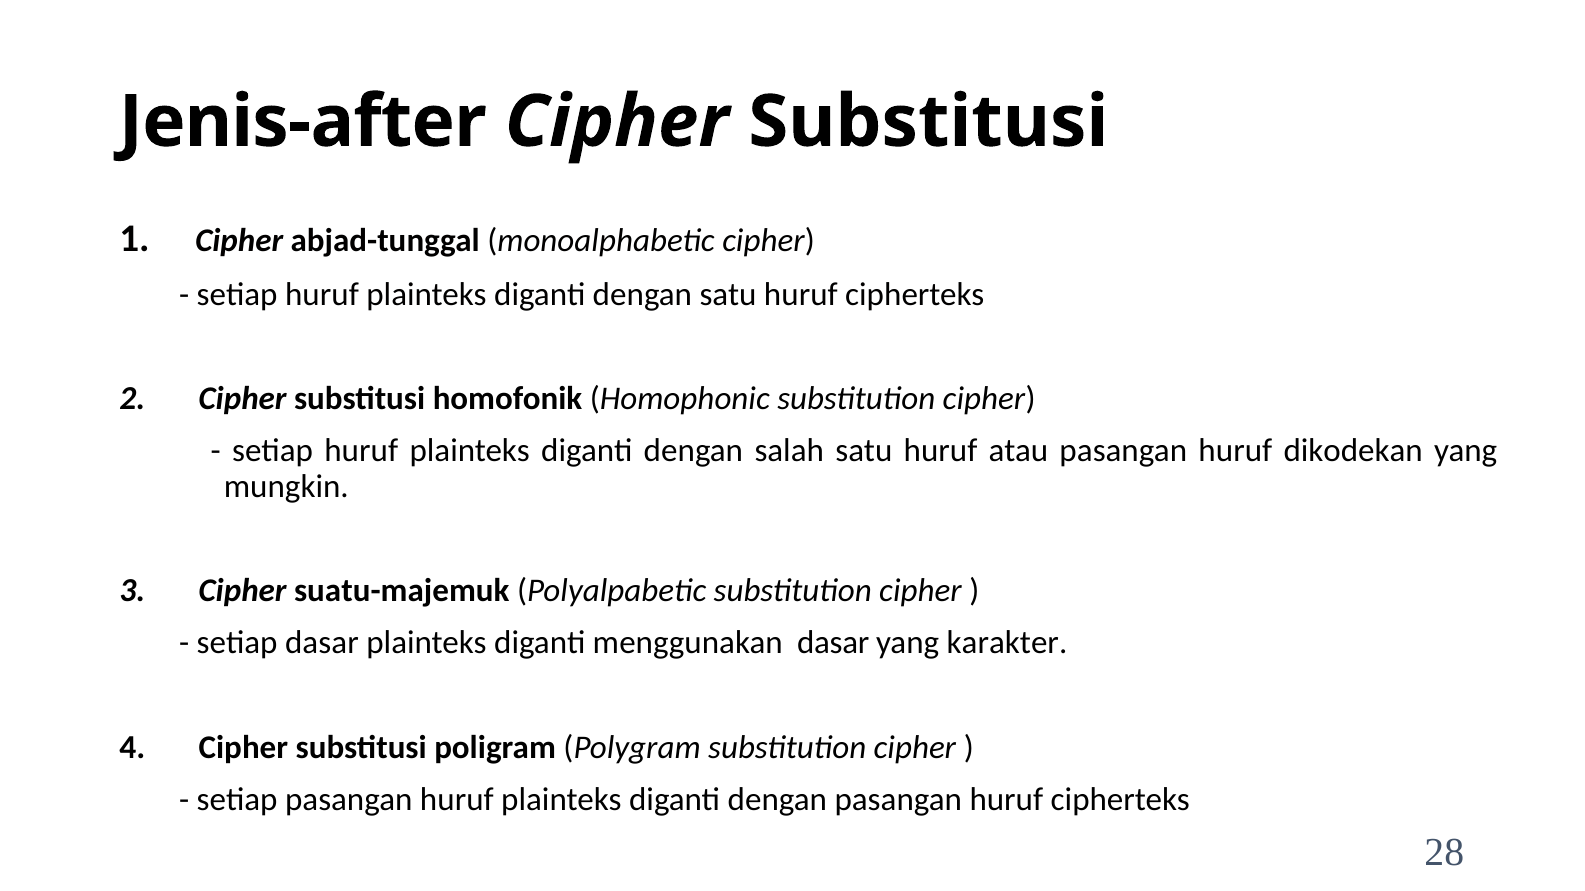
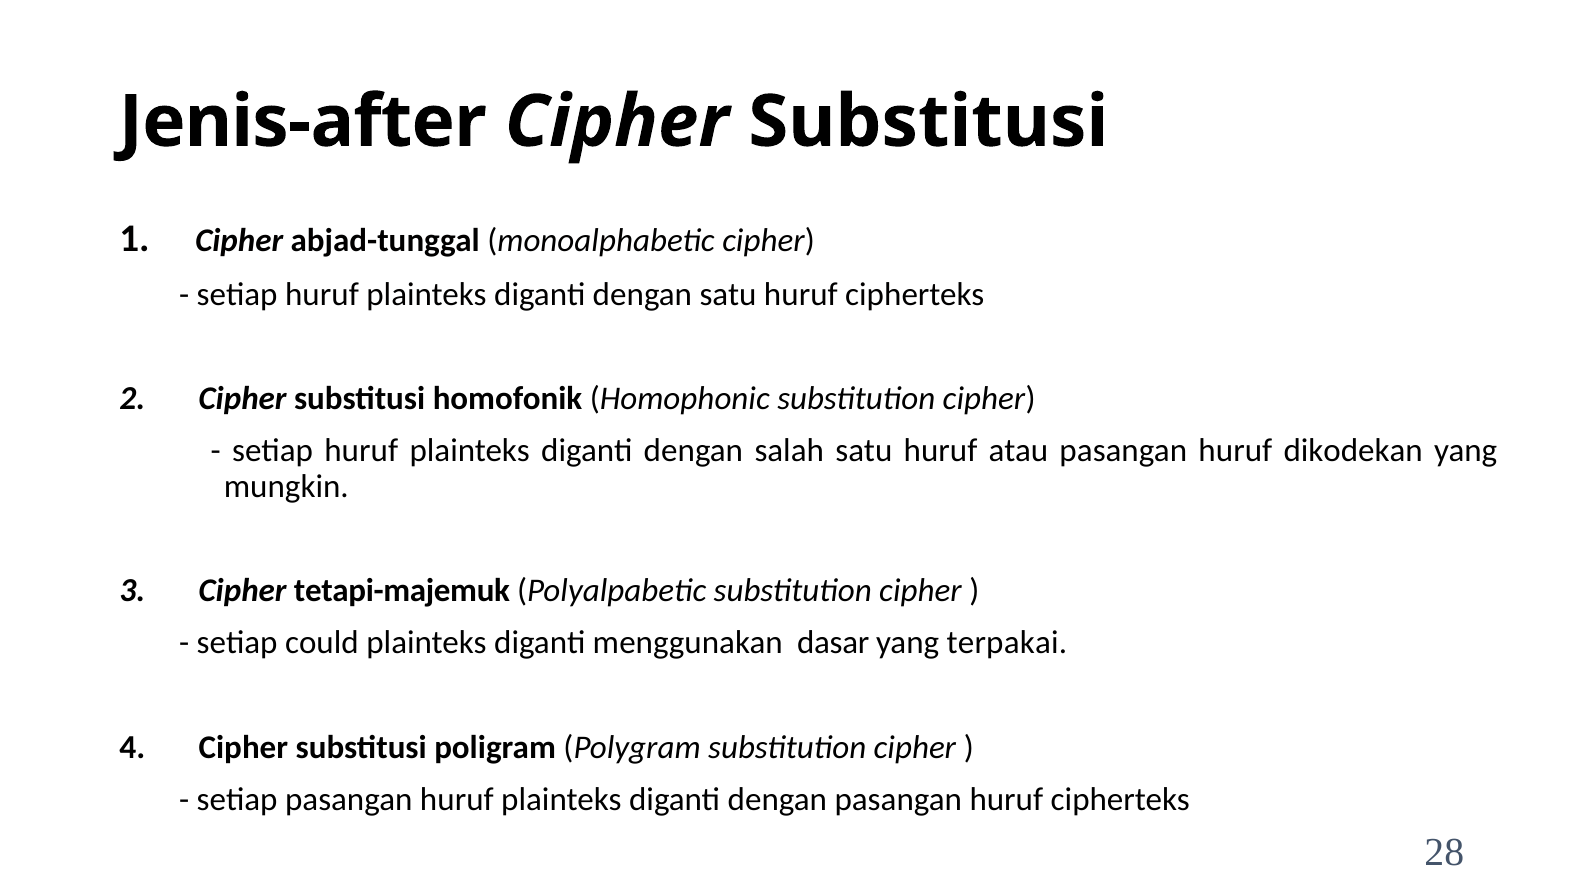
suatu-majemuk: suatu-majemuk -> tetapi-majemuk
setiap dasar: dasar -> could
karakter: karakter -> terpakai
